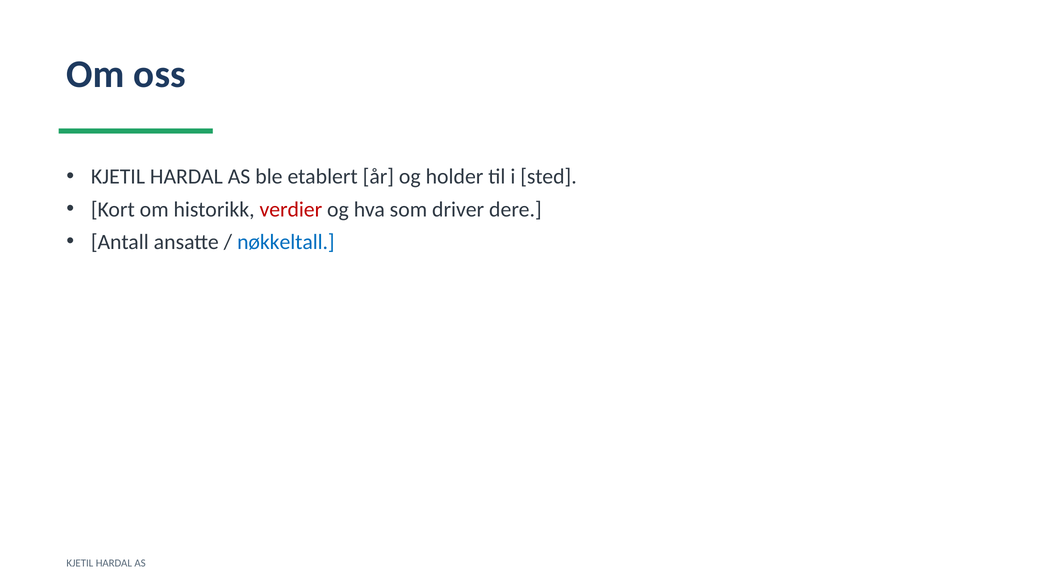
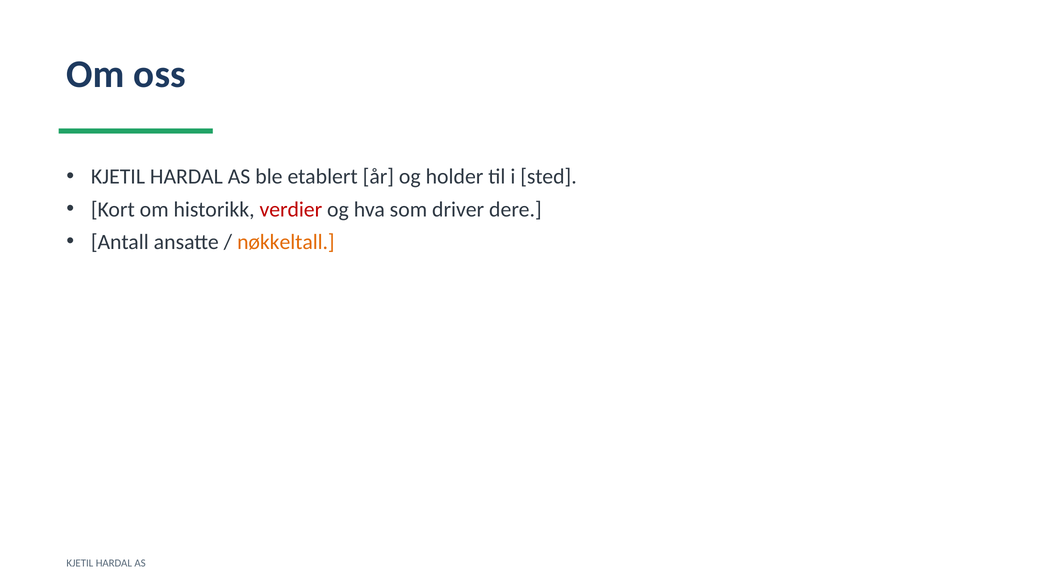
nøkkeltall colour: blue -> orange
